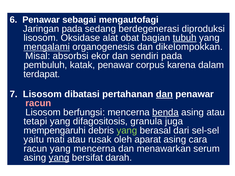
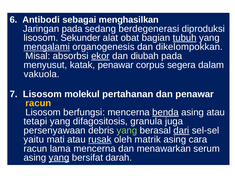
6 Penawar: Penawar -> Antibodi
mengautofagi: mengautofagi -> menghasilkan
Oksidase: Oksidase -> Sekunder
ekor underline: none -> present
sendiri: sendiri -> diubah
pembuluh: pembuluh -> menyusut
karena: karena -> segera
terdapat: terdapat -> vakuola
dibatasi: dibatasi -> molekul
dan at (164, 94) underline: present -> none
racun at (38, 103) colour: pink -> yellow
mempengaruhi: mempengaruhi -> persenyawaan
dari underline: none -> present
rusak underline: none -> present
aparat: aparat -> matrik
racun yang: yang -> lama
